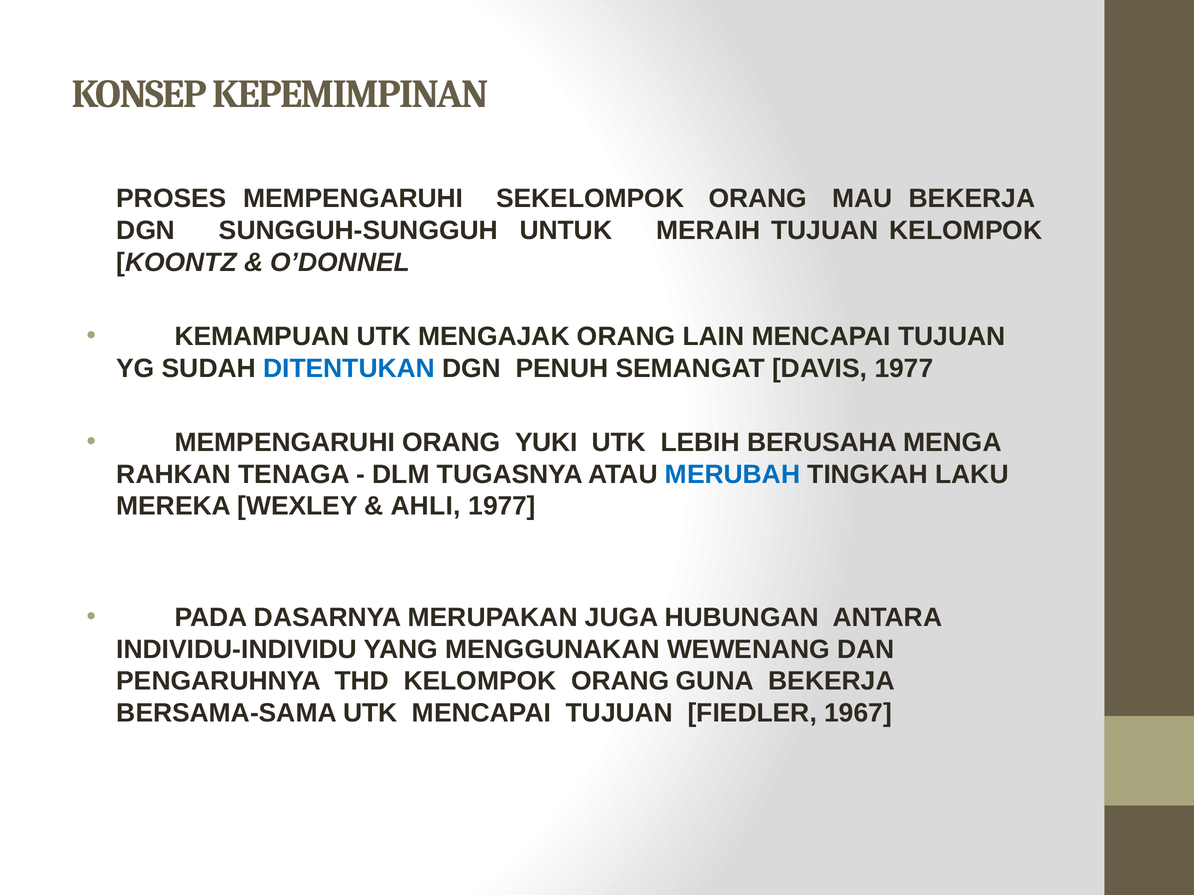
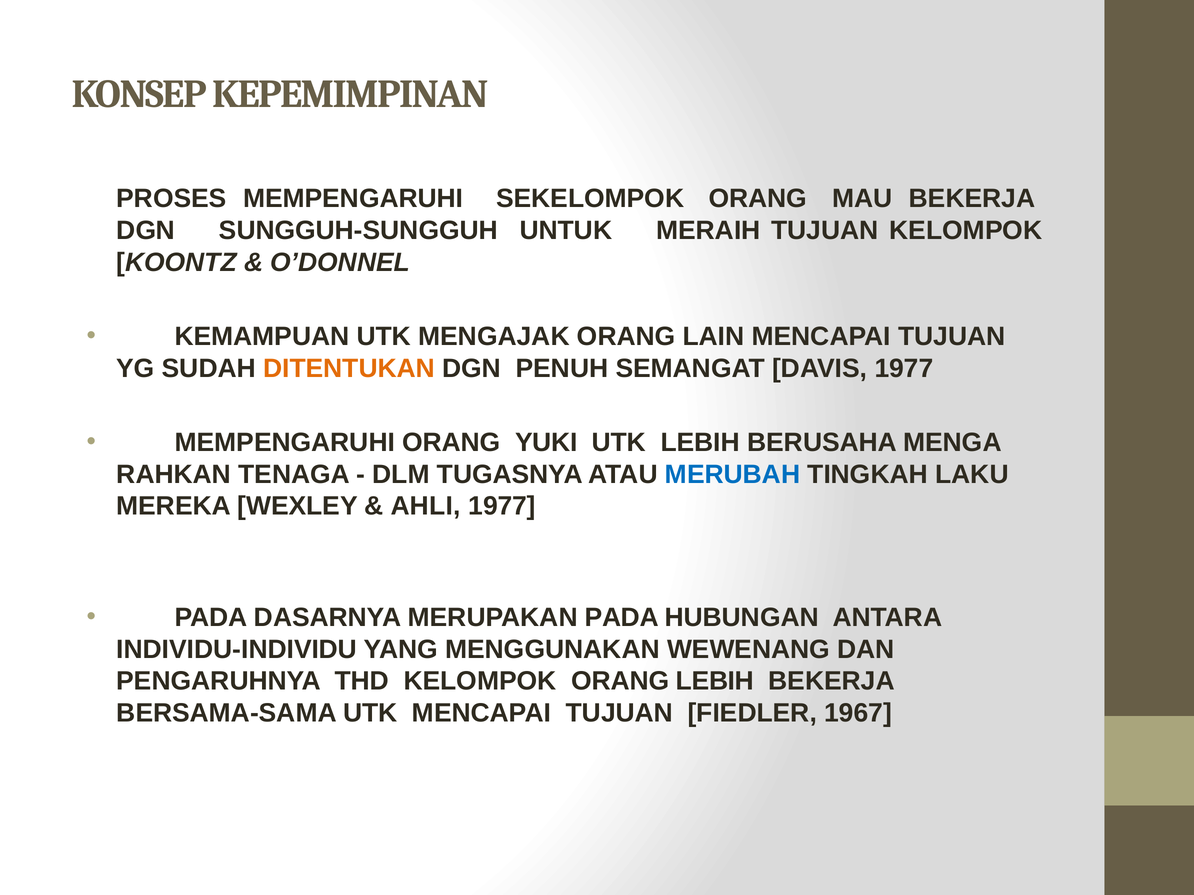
DITENTUKAN colour: blue -> orange
MERUPAKAN JUGA: JUGA -> PADA
ORANG GUNA: GUNA -> LEBIH
